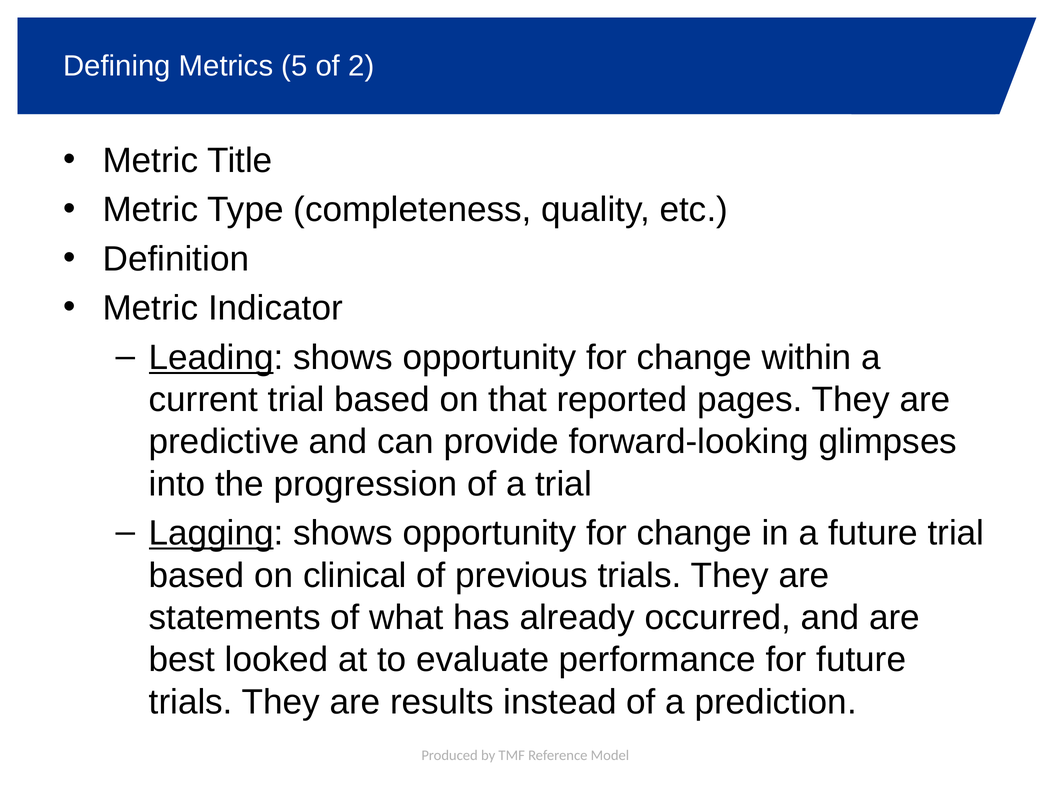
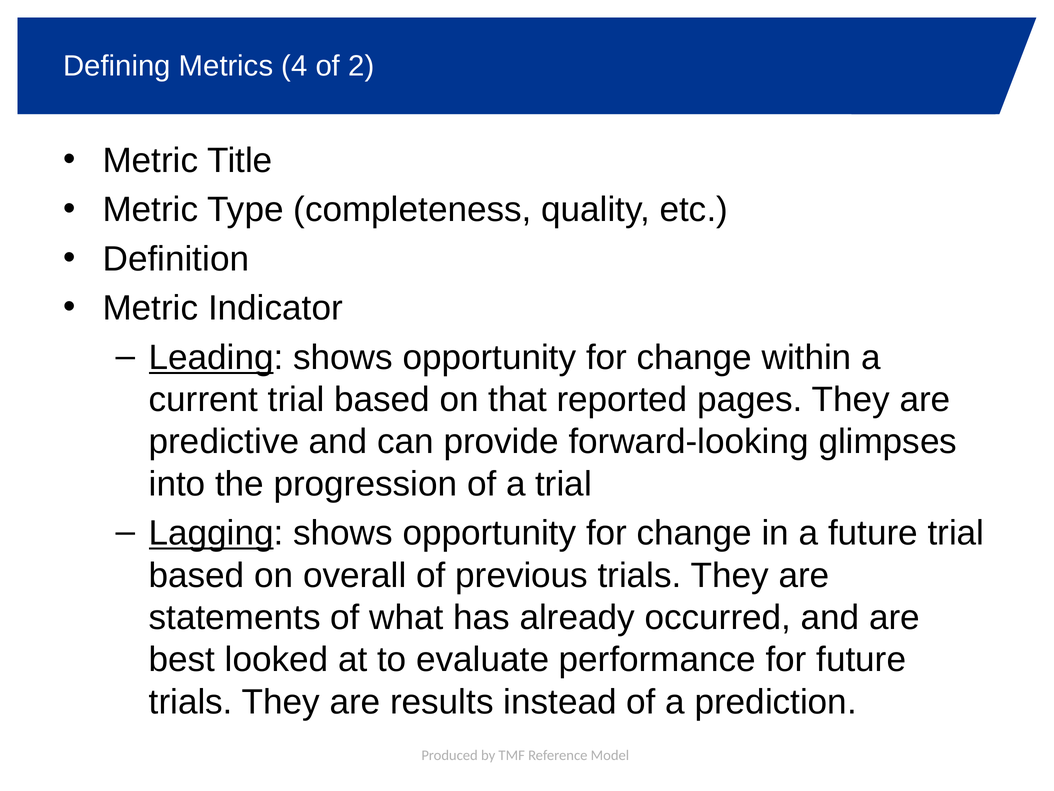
5: 5 -> 4
clinical: clinical -> overall
